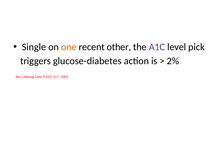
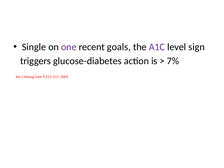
one colour: orange -> purple
other: other -> goals
pick: pick -> sign
2%: 2% -> 7%
